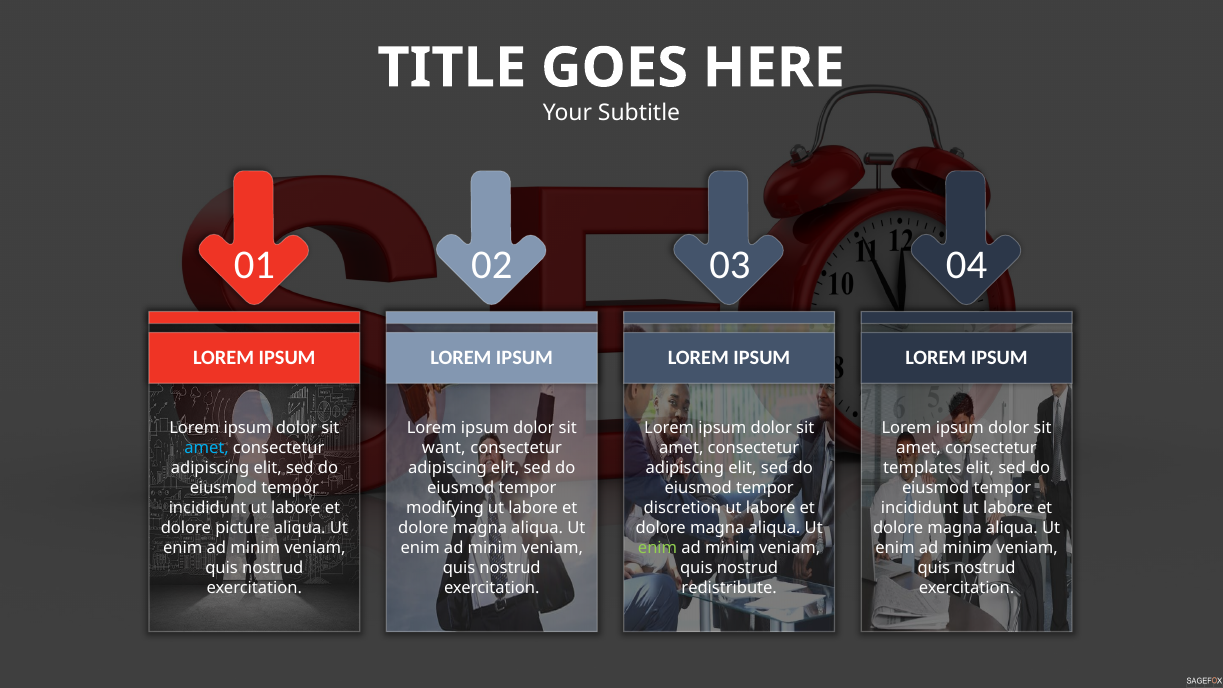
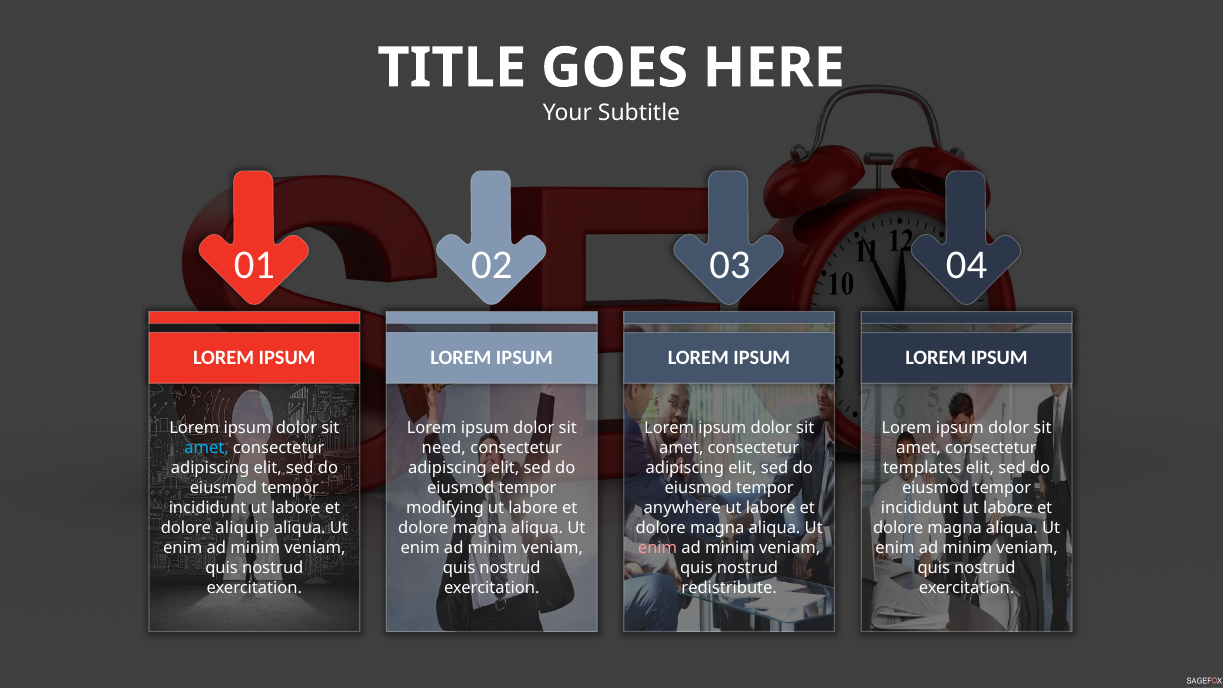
want: want -> need
discretion: discretion -> anywhere
picture: picture -> aliquip
enim at (658, 548) colour: light green -> pink
